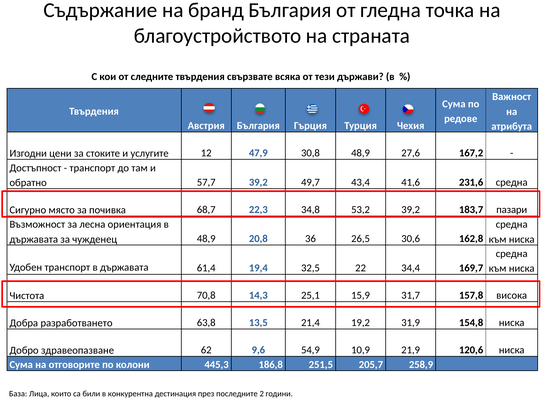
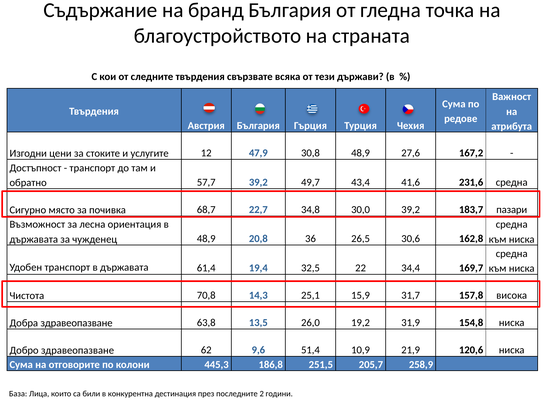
22,3: 22,3 -> 22,7
53,2: 53,2 -> 30,0
Добра разработването: разработването -> здравеопазване
21,4: 21,4 -> 26,0
54,9: 54,9 -> 51,4
